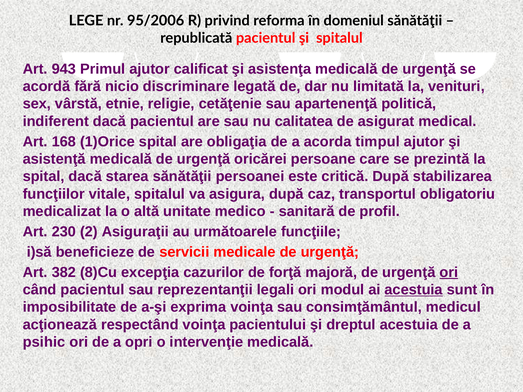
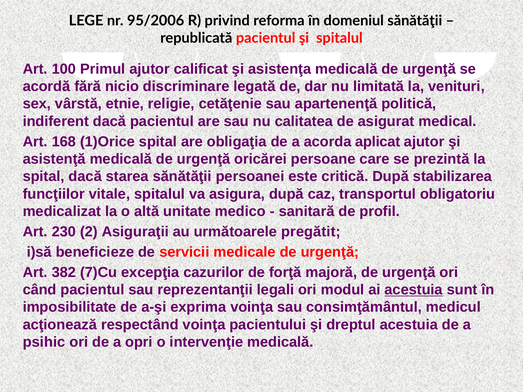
943: 943 -> 100
timpul: timpul -> aplicat
funcţiile: funcţiile -> pregătit
8)Cu: 8)Cu -> 7)Cu
ori at (449, 272) underline: present -> none
